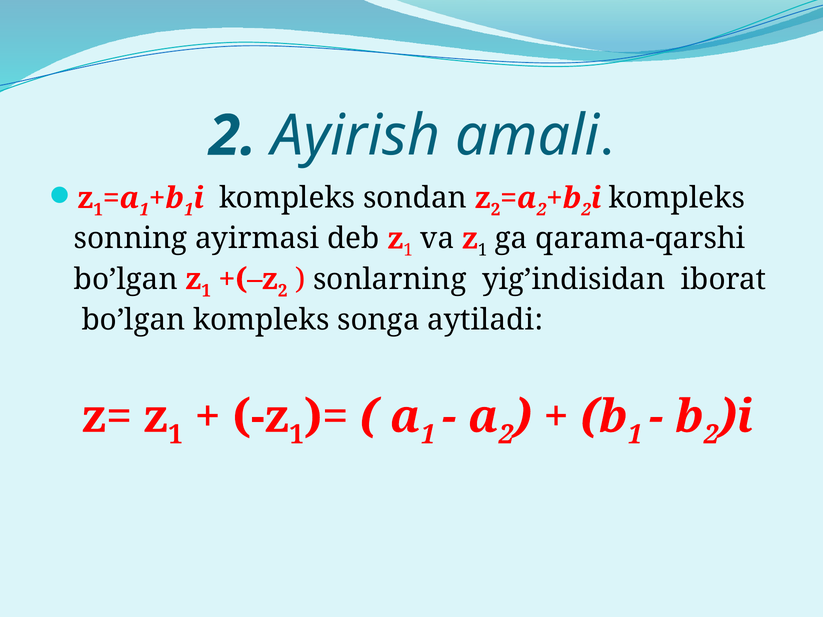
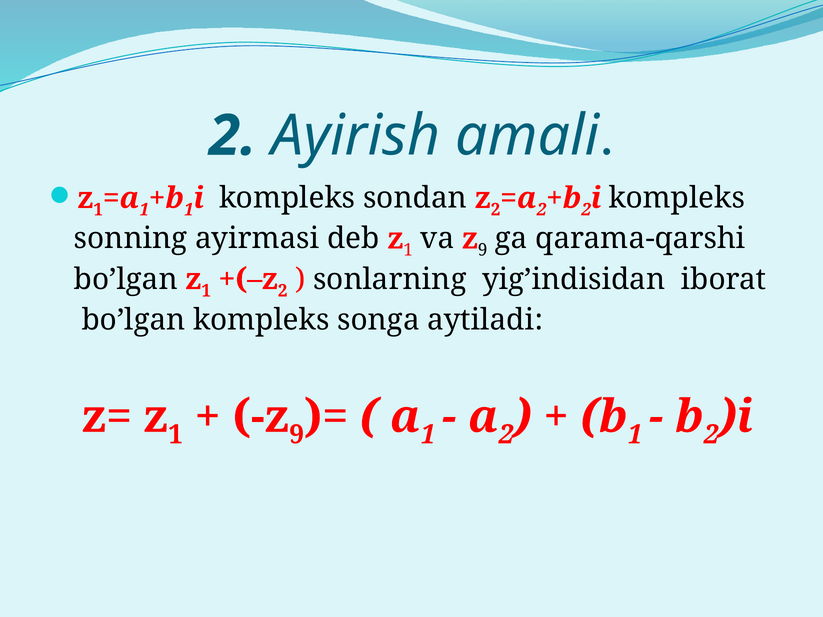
1 at (483, 250): 1 -> 9
1 at (297, 435): 1 -> 9
